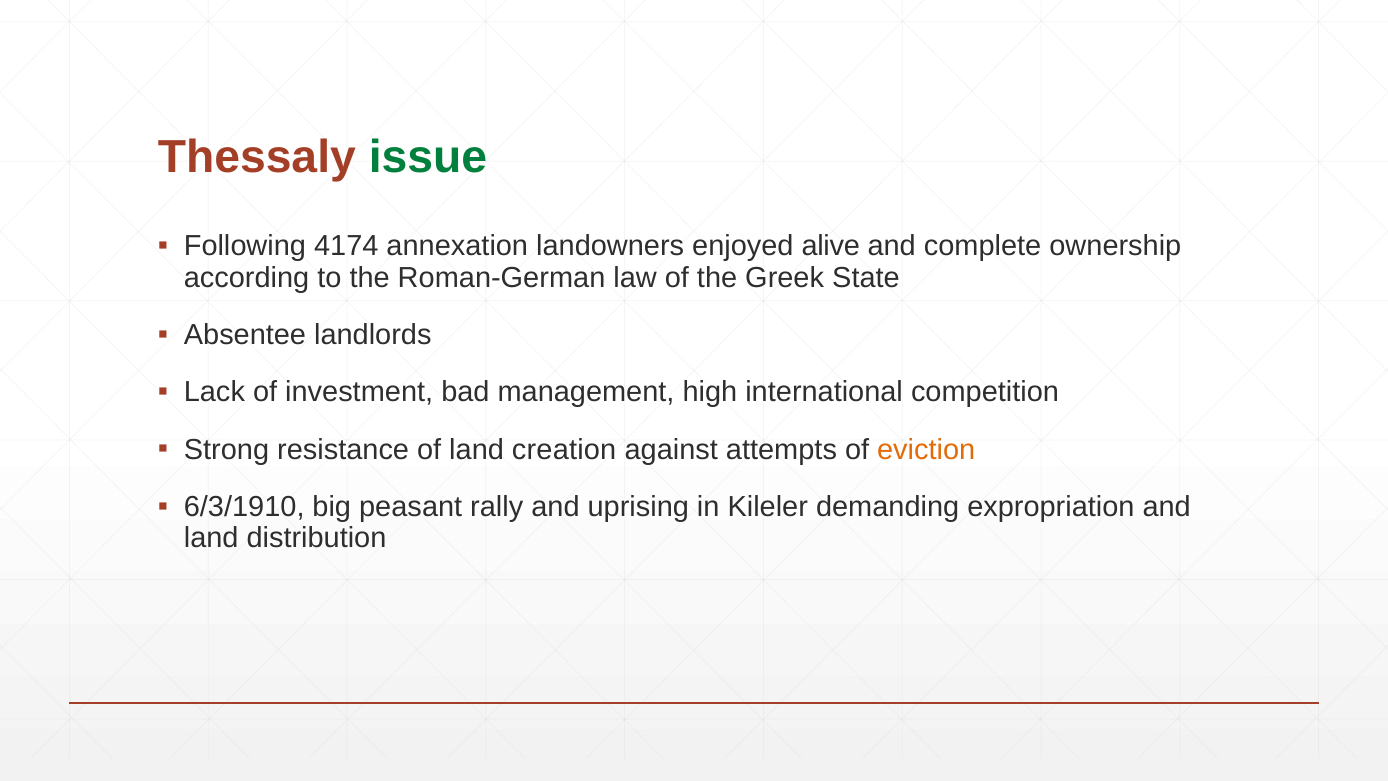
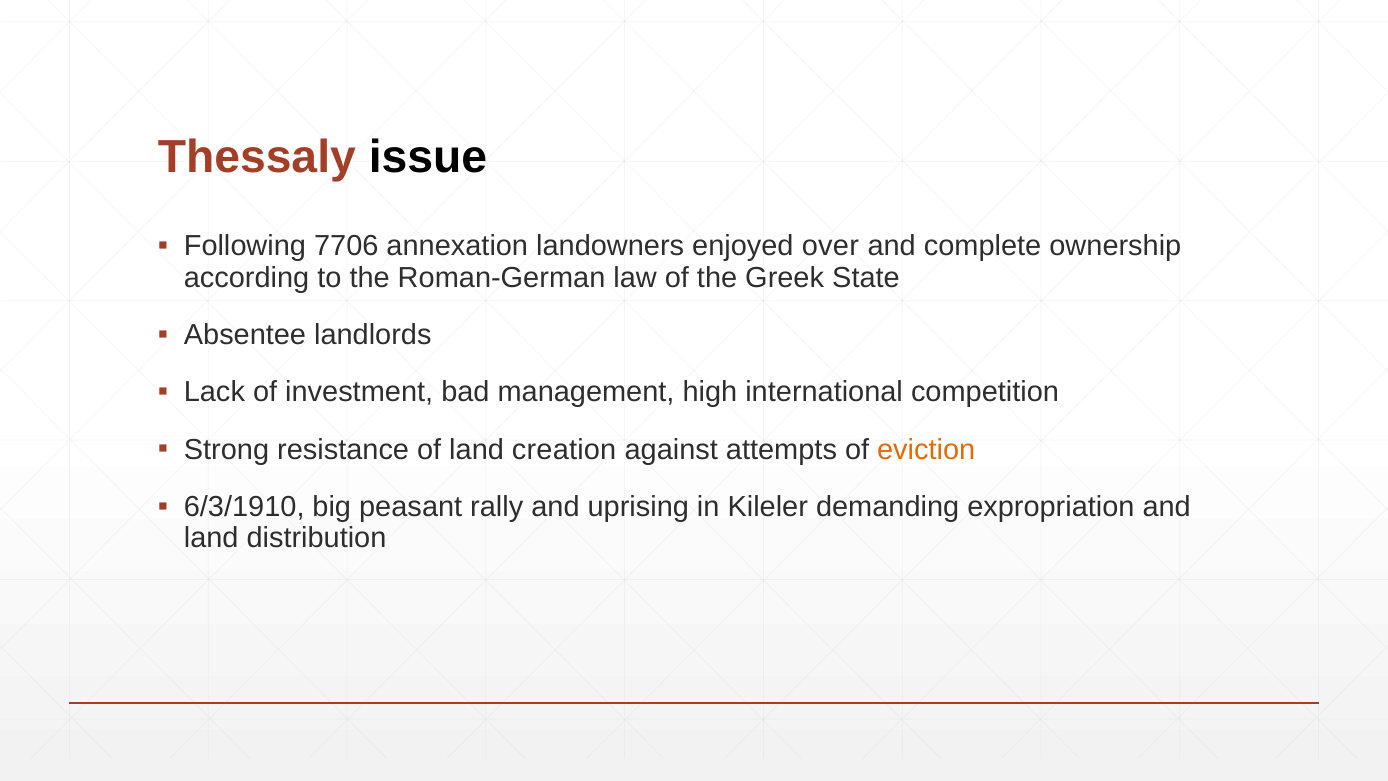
issue colour: green -> black
4174: 4174 -> 7706
alive: alive -> over
